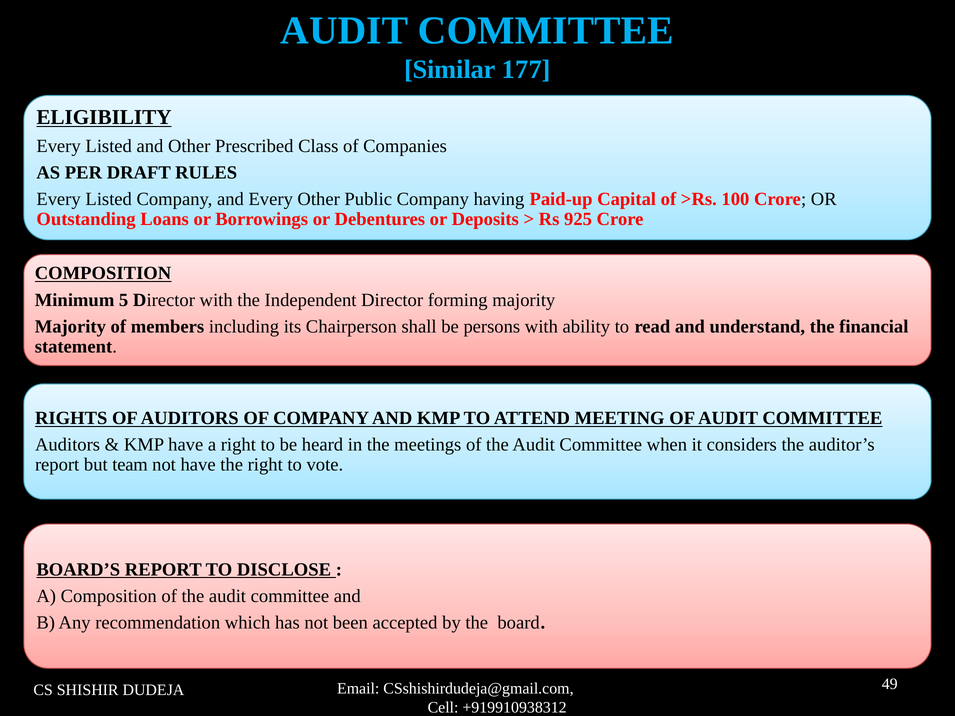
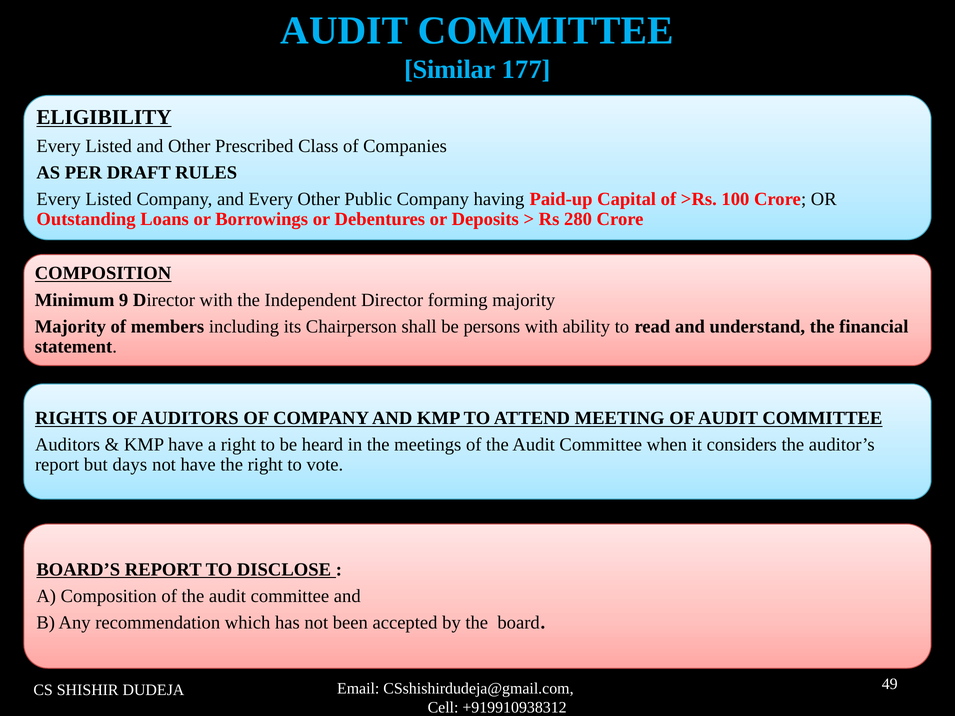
925: 925 -> 280
5: 5 -> 9
team: team -> days
